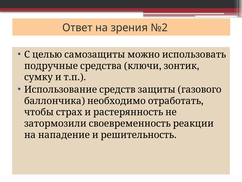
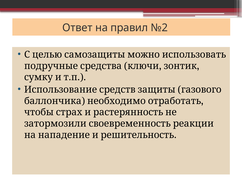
зрения: зрения -> правил
